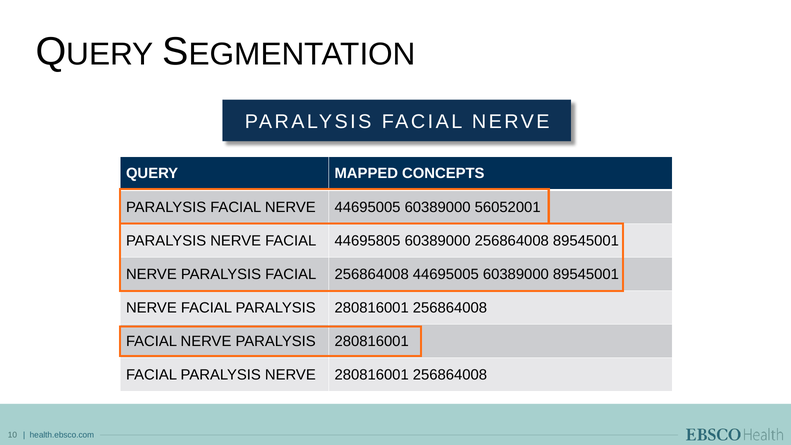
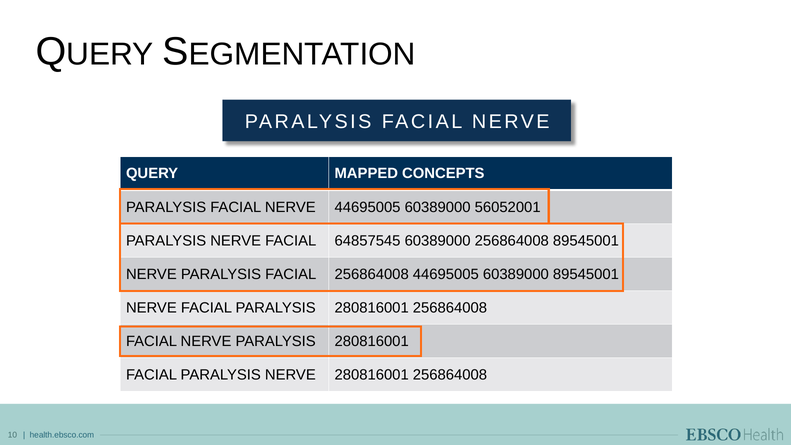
44695805: 44695805 -> 64857545
